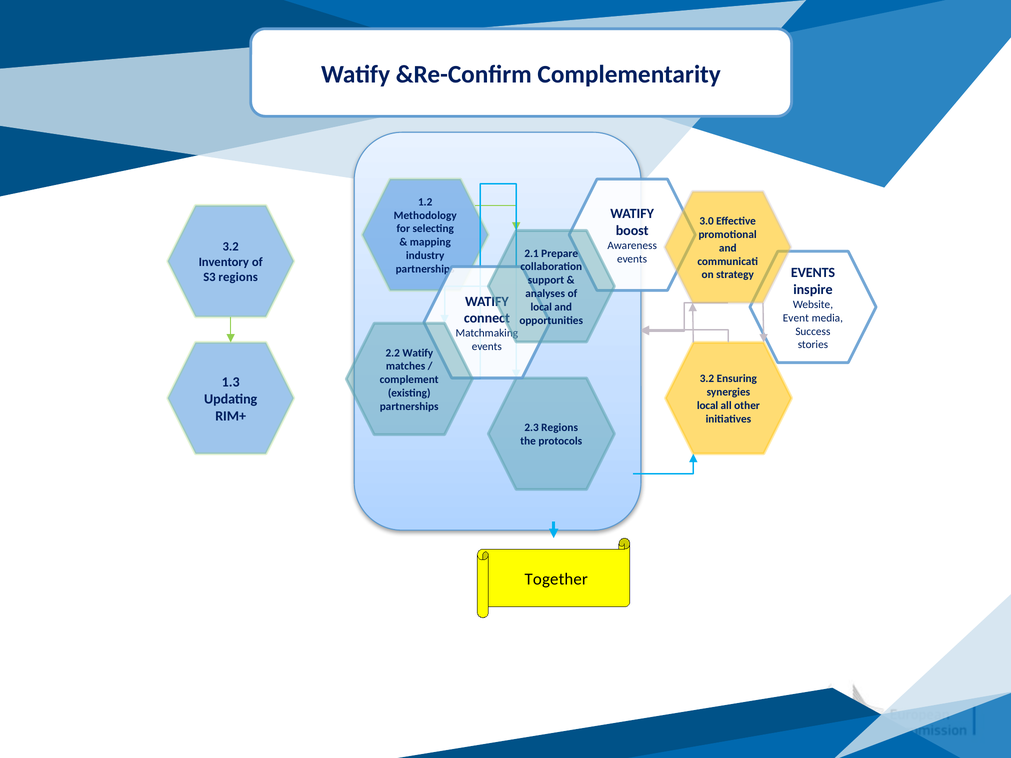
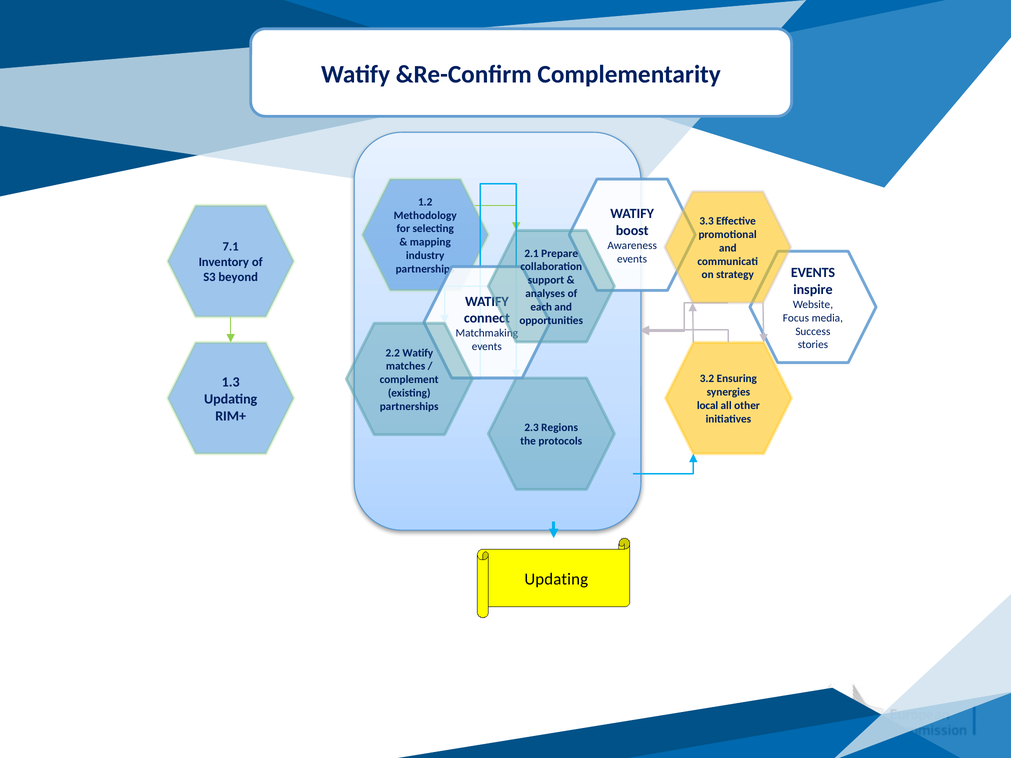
3.0: 3.0 -> 3.3
3.2 at (231, 247): 3.2 -> 7.1
S3 regions: regions -> beyond
local at (541, 307): local -> each
Event: Event -> Focus
Together at (556, 579): Together -> Updating
